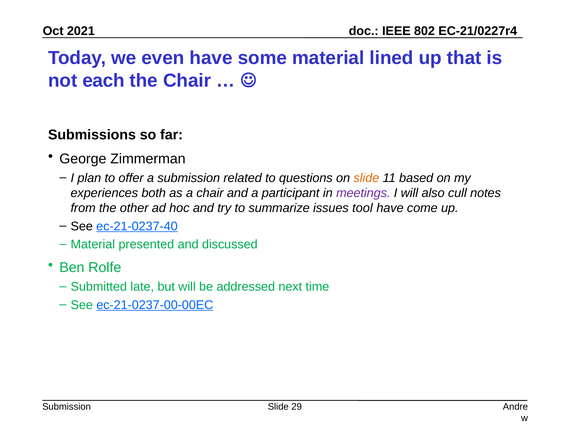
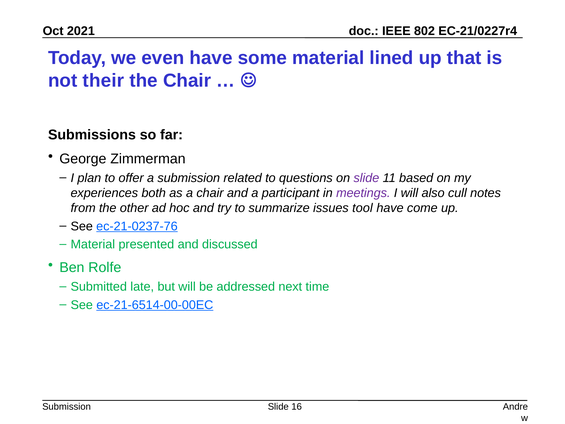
each: each -> their
slide at (366, 178) colour: orange -> purple
ec-21-0237-40: ec-21-0237-40 -> ec-21-0237-76
ec-21-0237-00-00EC: ec-21-0237-00-00EC -> ec-21-6514-00-00EC
29: 29 -> 16
